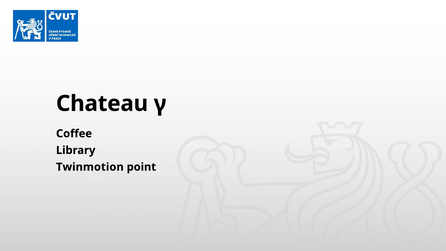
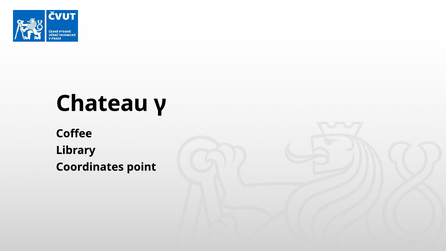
Twinmotion: Twinmotion -> Coordinates
